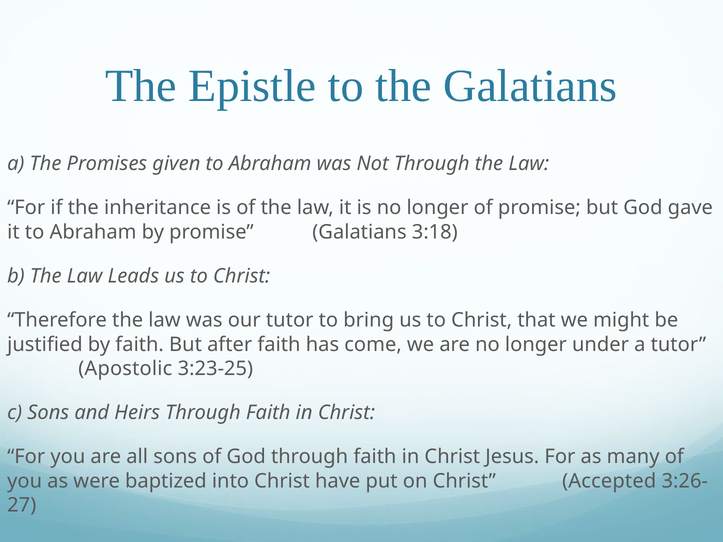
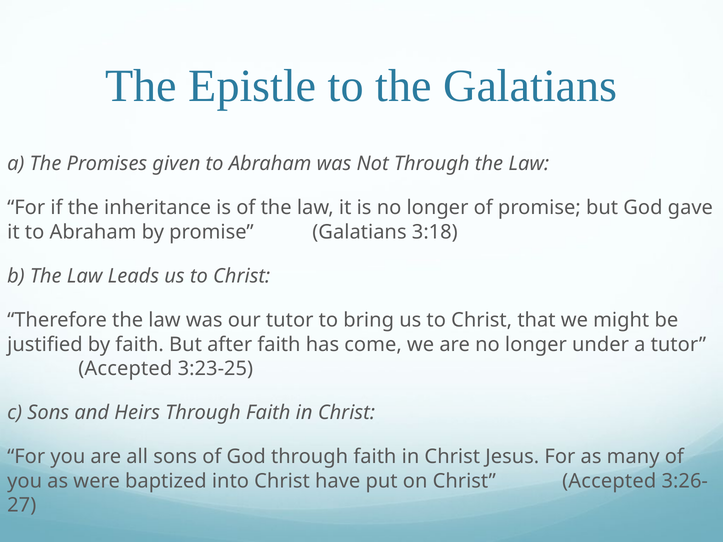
Apostolic at (125, 369): Apostolic -> Accepted
